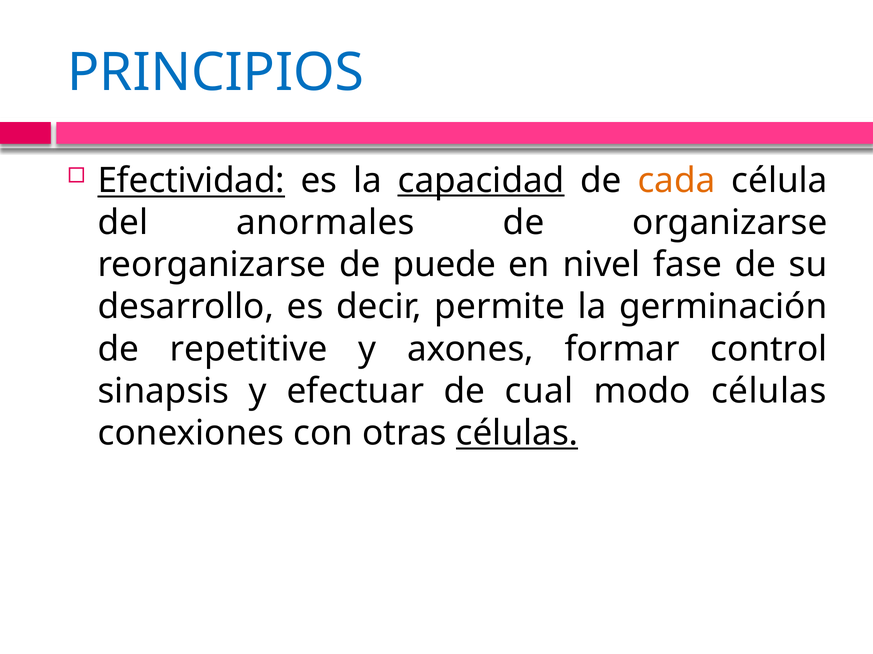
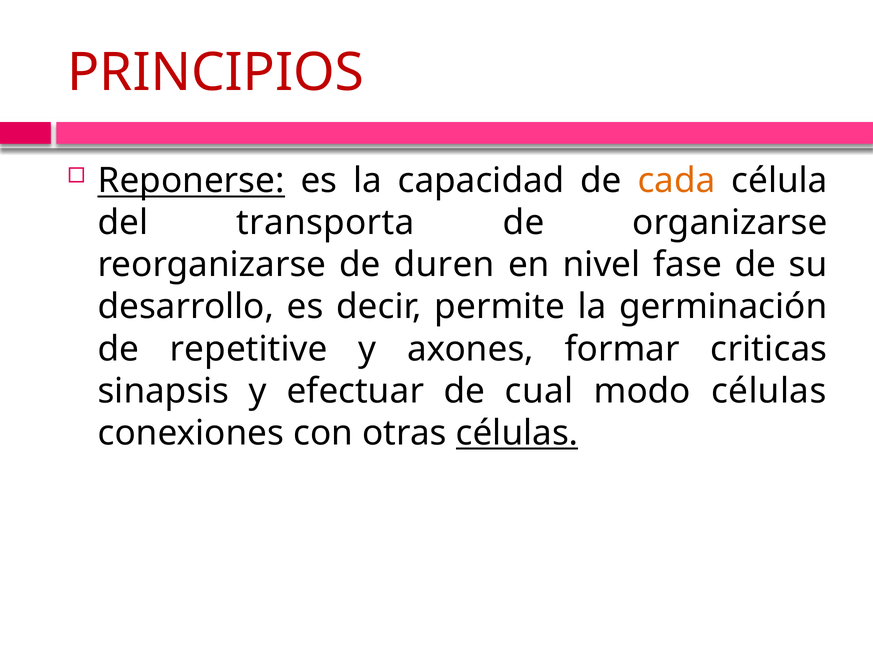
PRINCIPIOS colour: blue -> red
Efectividad: Efectividad -> Reponerse
capacidad underline: present -> none
anormales: anormales -> transporta
puede: puede -> duren
control: control -> criticas
